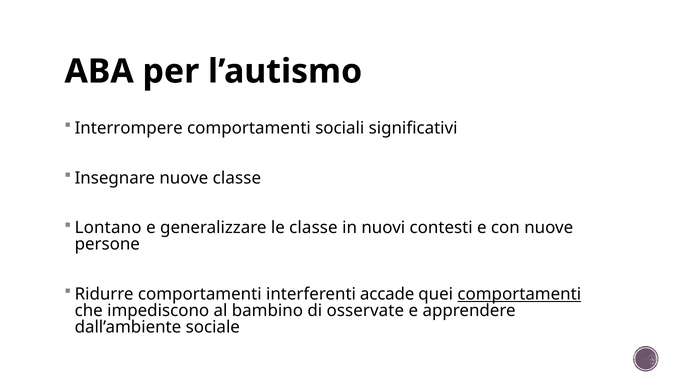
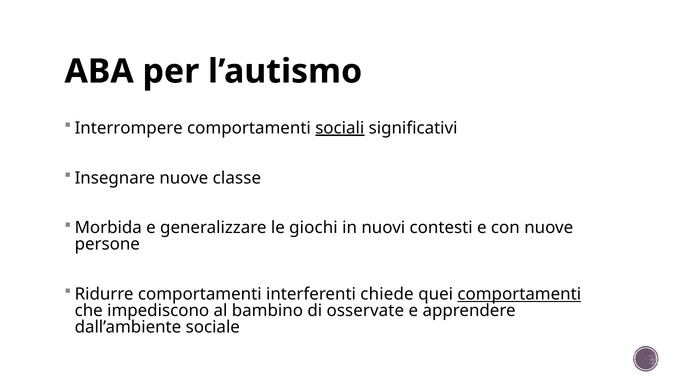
sociali underline: none -> present
Lontano: Lontano -> Morbida
le classe: classe -> giochi
accade: accade -> chiede
